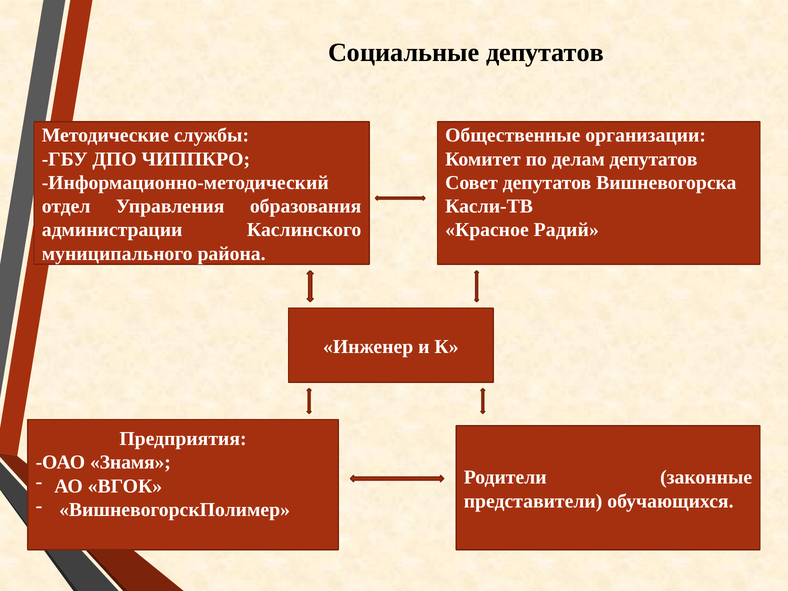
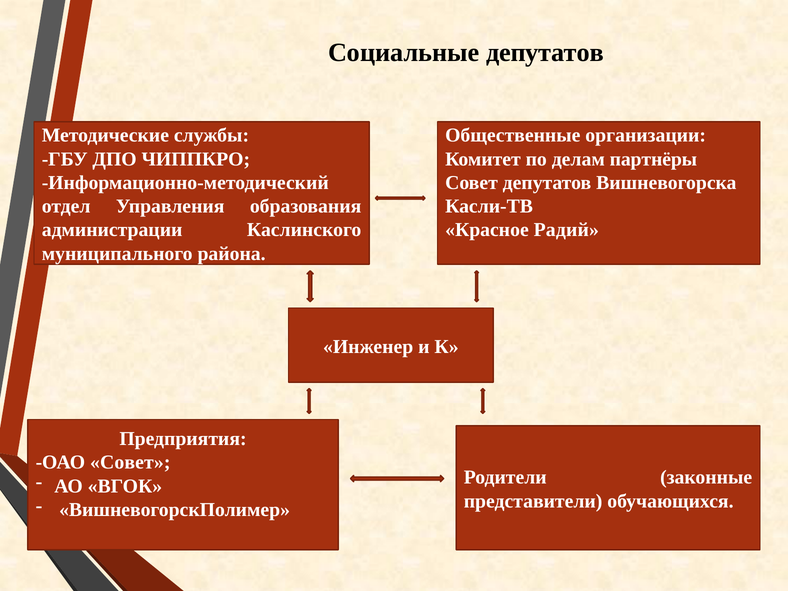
делам депутатов: депутатов -> партнёры
ОАО Знамя: Знамя -> Совет
